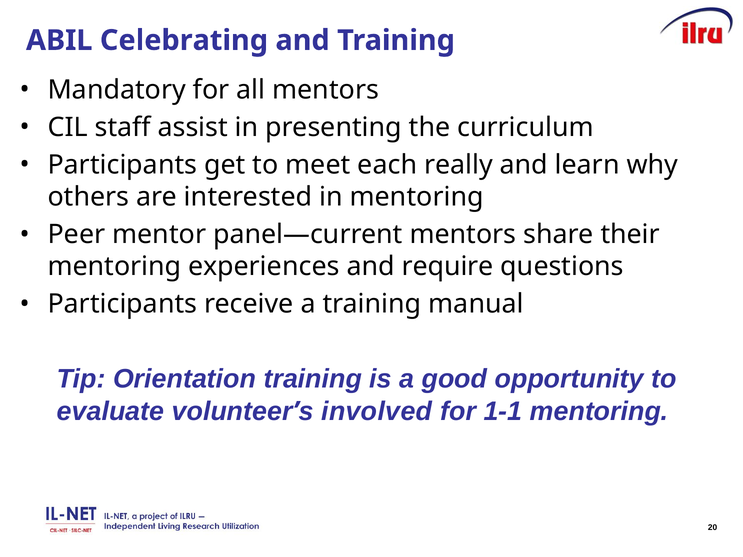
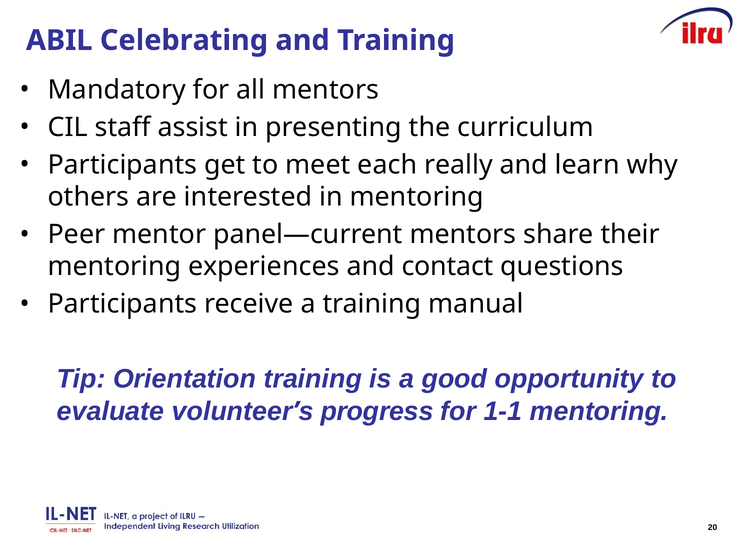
require: require -> contact
involved: involved -> progress
